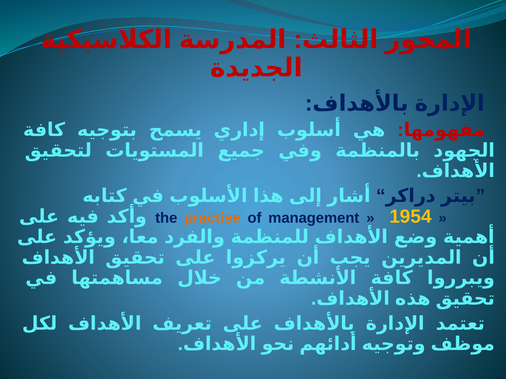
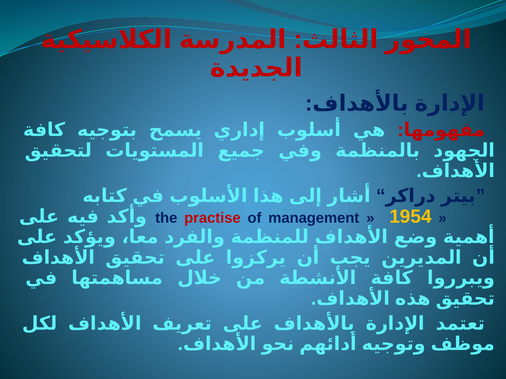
practise colour: orange -> red
